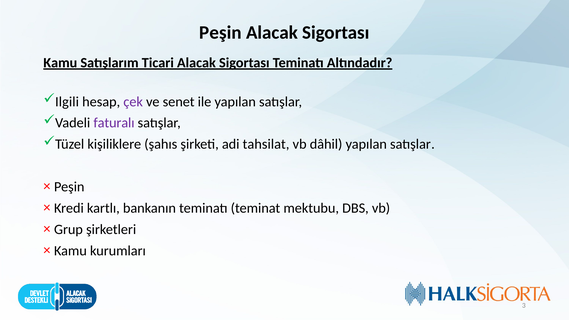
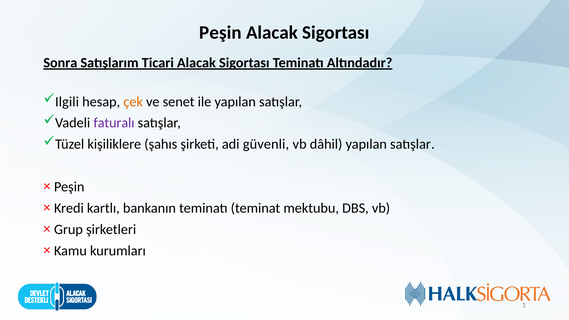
Kamu at (60, 63): Kamu -> Sonra
çek colour: purple -> orange
tahsilat: tahsilat -> güvenli
